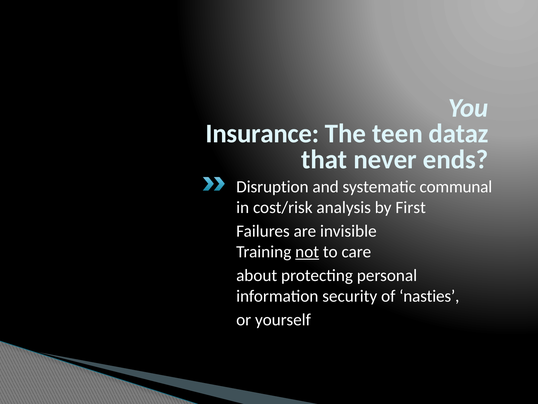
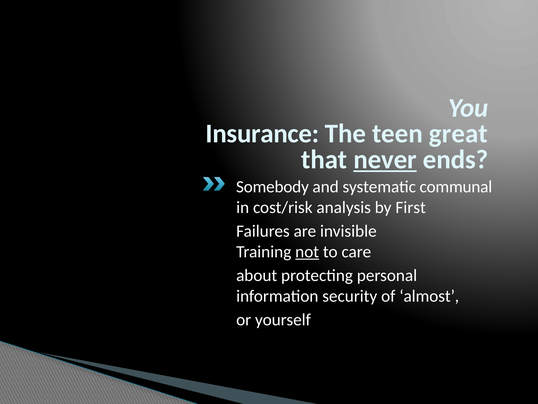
dataz: dataz -> great
never underline: none -> present
Disruption: Disruption -> Somebody
nasties: nasties -> almost
